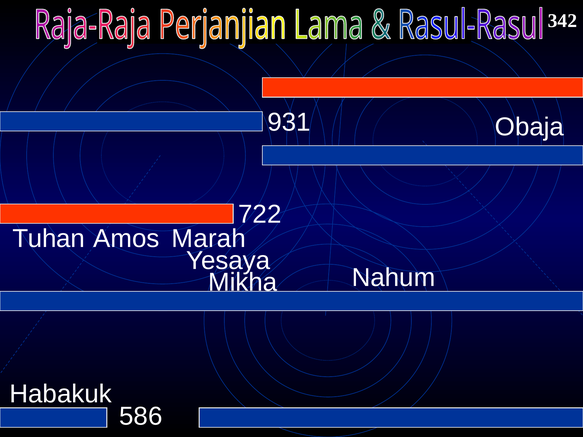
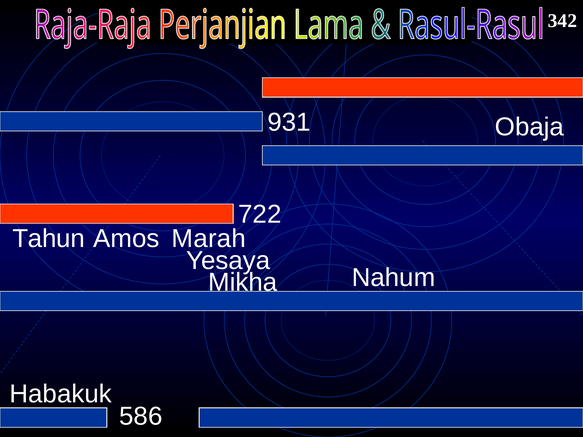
Tuhan: Tuhan -> Tahun
